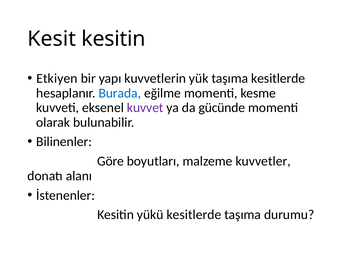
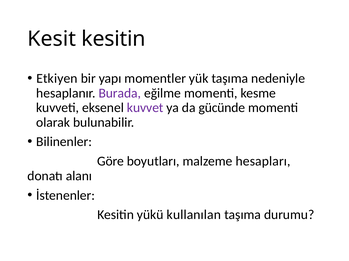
kuvvetlerin: kuvvetlerin -> momentler
taşıma kesitlerde: kesitlerde -> nedeniyle
Burada colour: blue -> purple
kuvvetler: kuvvetler -> hesapları
yükü kesitlerde: kesitlerde -> kullanılan
